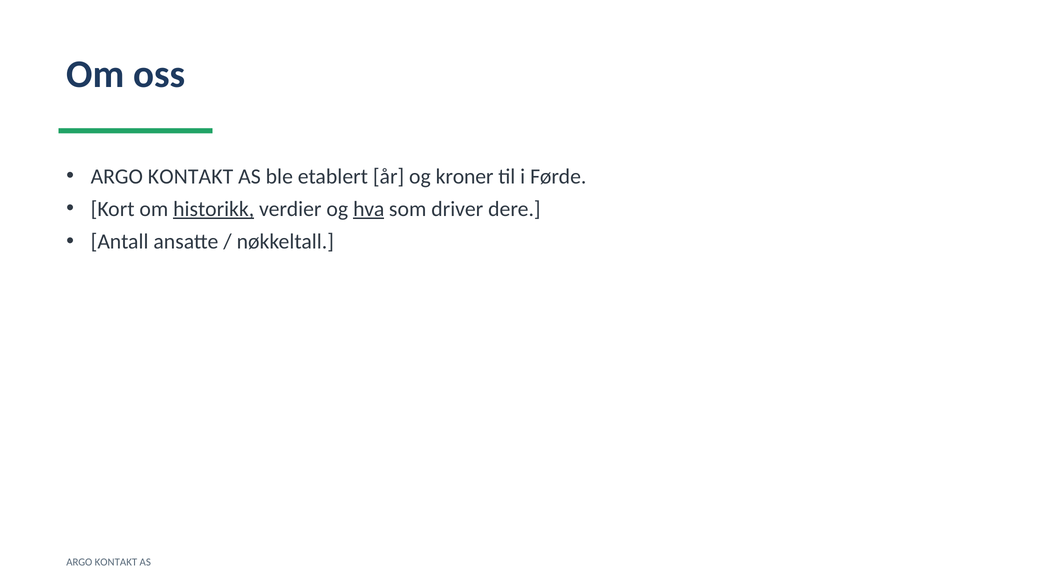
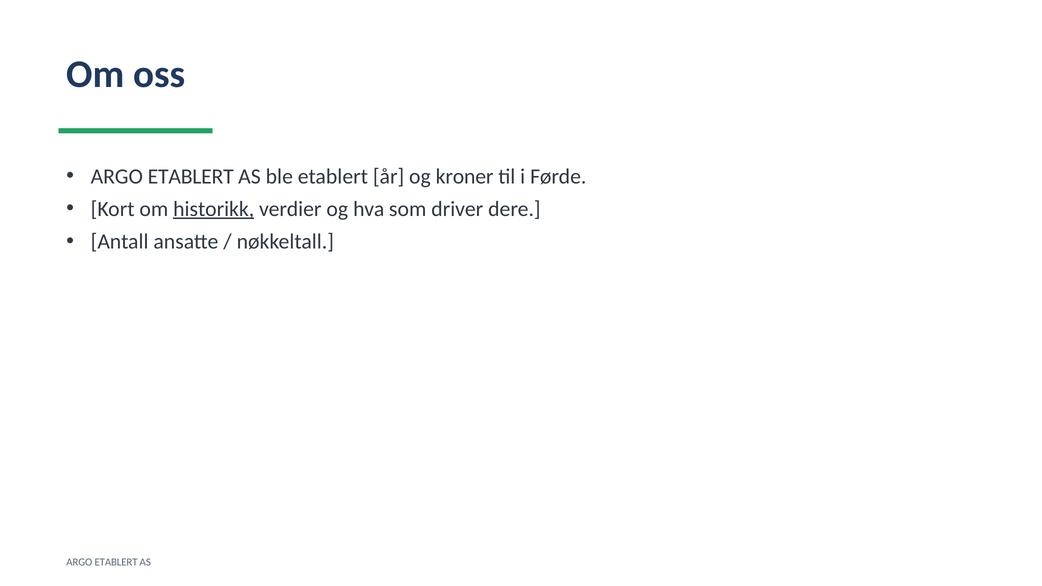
KONTAKT at (191, 176): KONTAKT -> ETABLERT
hva underline: present -> none
KONTAKT at (116, 562): KONTAKT -> ETABLERT
